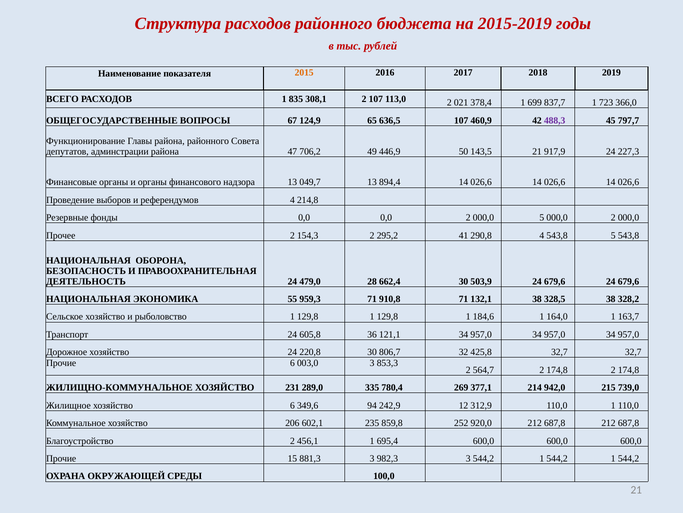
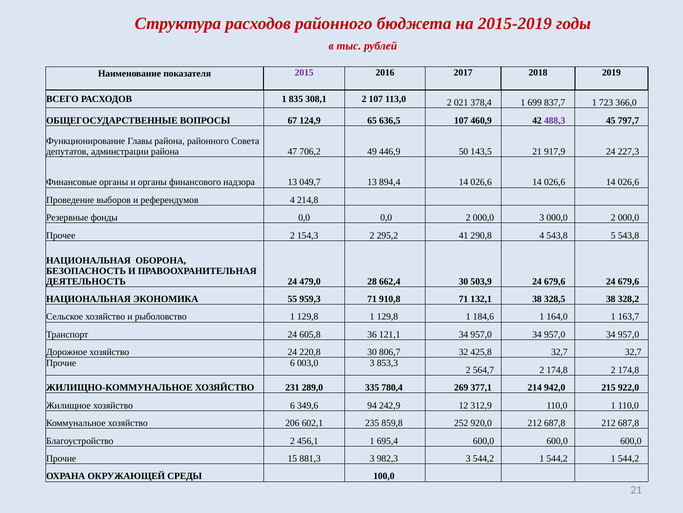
2015 colour: orange -> purple
000,0 5: 5 -> 3
739,0: 739,0 -> 922,0
